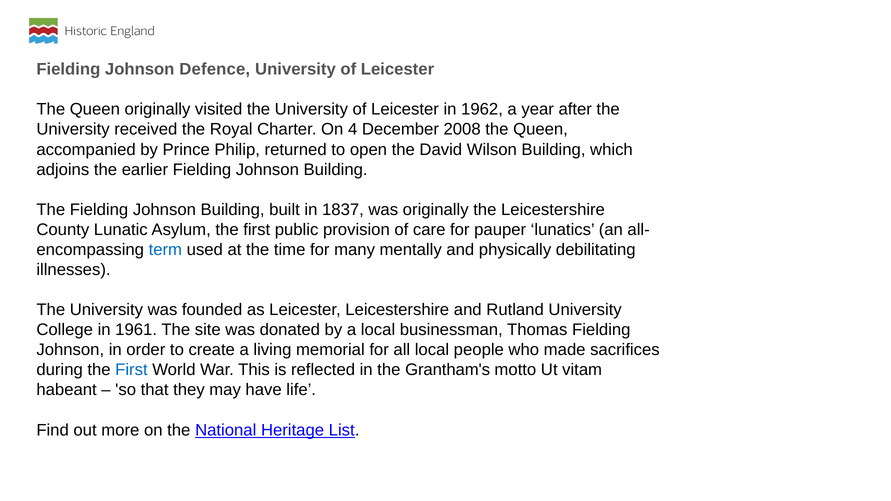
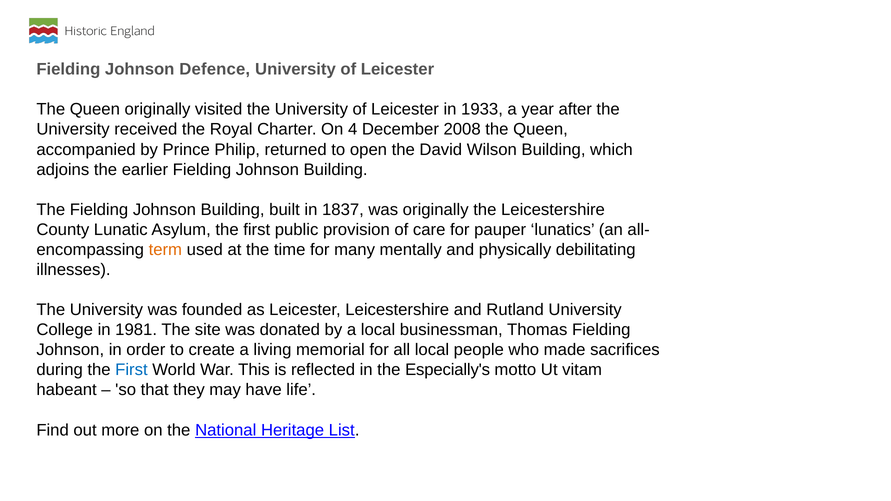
1962: 1962 -> 1933
term colour: blue -> orange
1961: 1961 -> 1981
Grantham's: Grantham's -> Especially's
